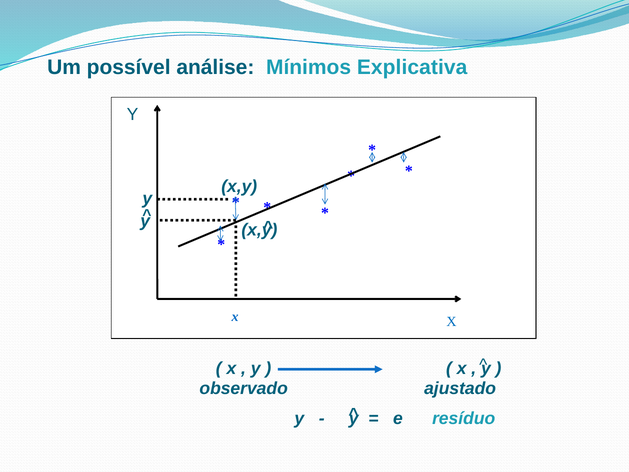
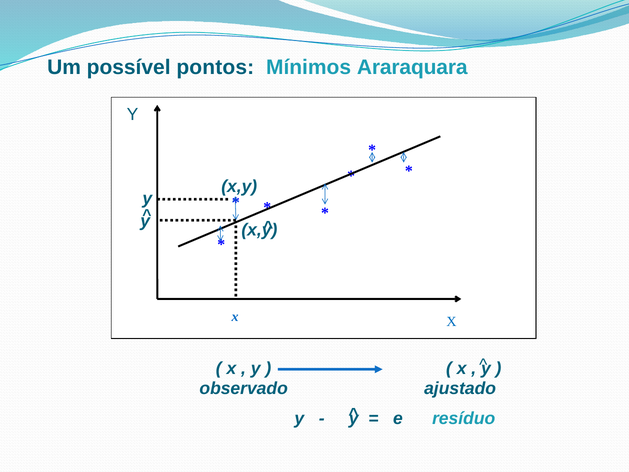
análise: análise -> pontos
Explicativa: Explicativa -> Araraquara
